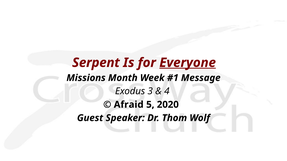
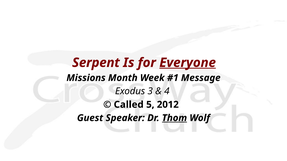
Afraid: Afraid -> Called
2020: 2020 -> 2012
Thom underline: none -> present
